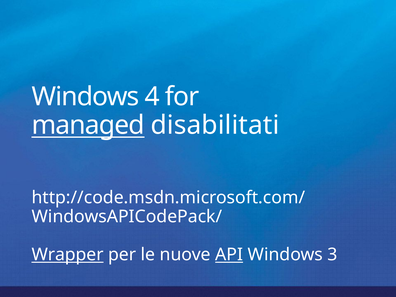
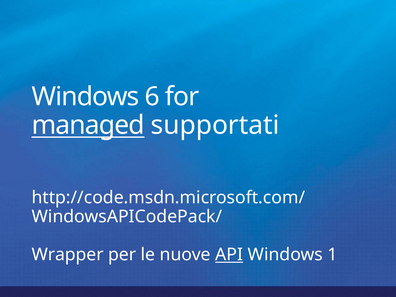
4: 4 -> 6
disabilitati: disabilitati -> supportati
Wrapper underline: present -> none
3: 3 -> 1
